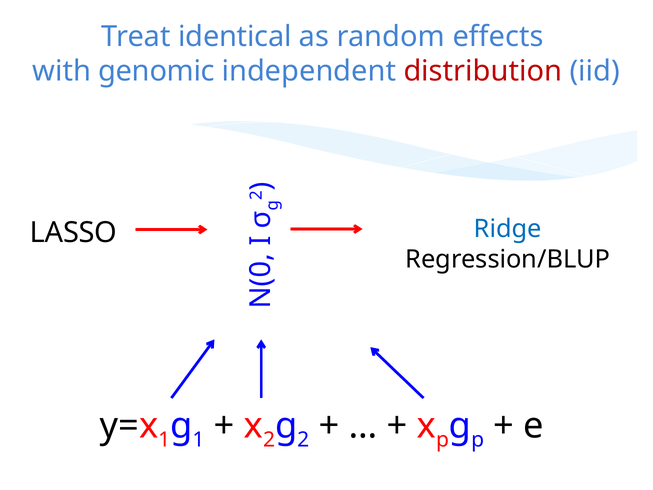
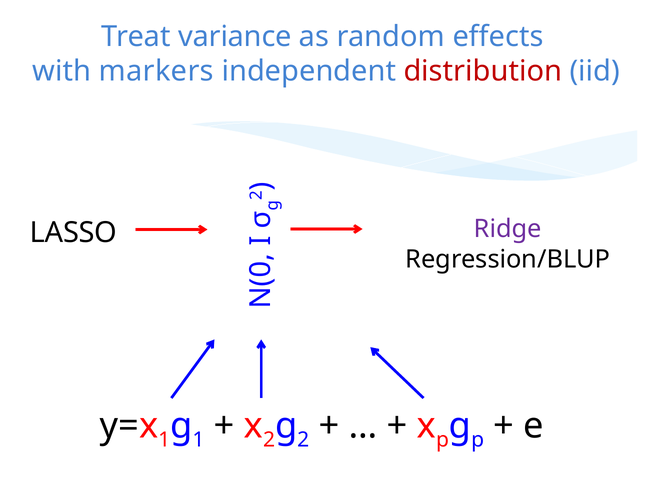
identical: identical -> variance
genomic: genomic -> markers
Ridge colour: blue -> purple
